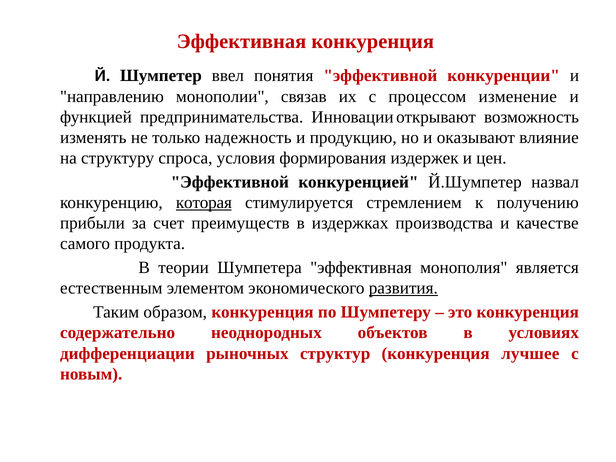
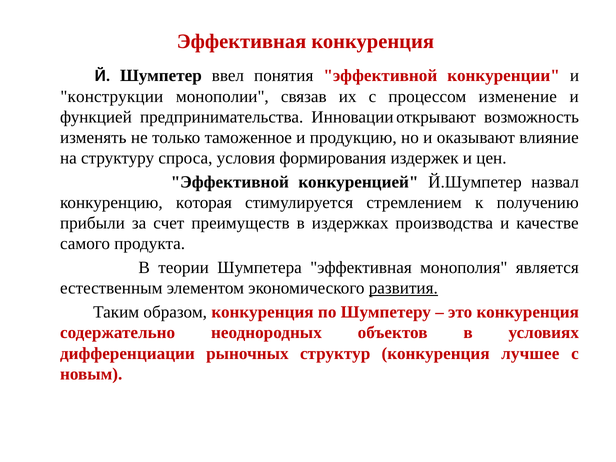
направлению: направлению -> конструкции
надежность: надежность -> таможенное
которая underline: present -> none
